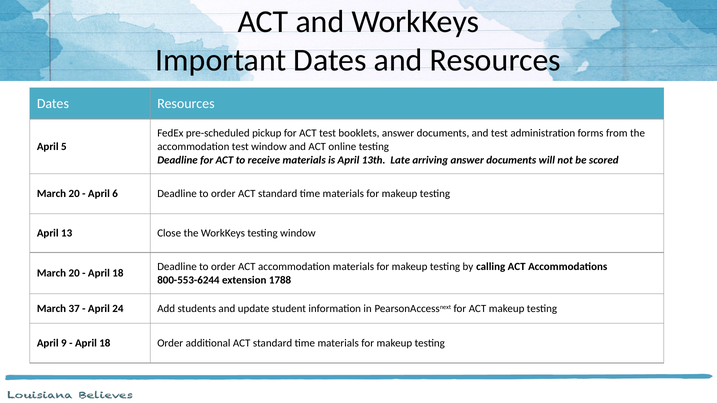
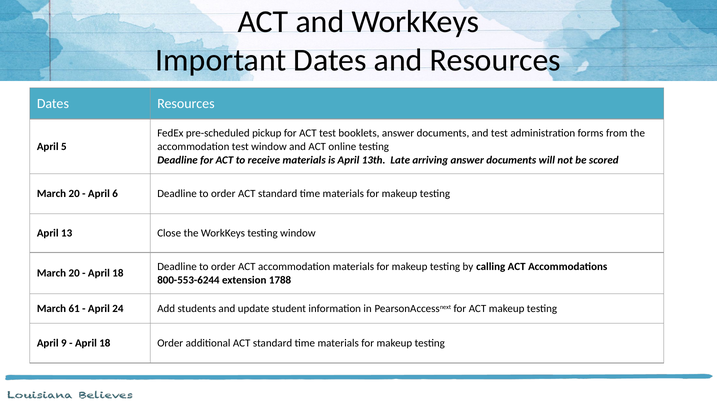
37: 37 -> 61
